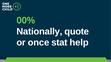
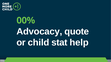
Nationally: Nationally -> Advocacy
once: once -> child
